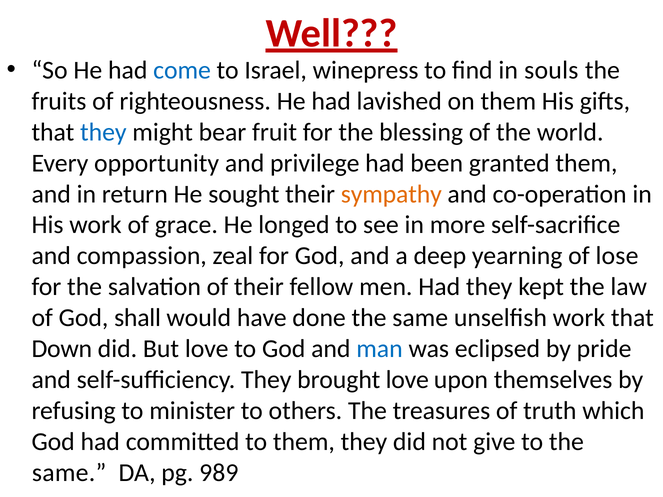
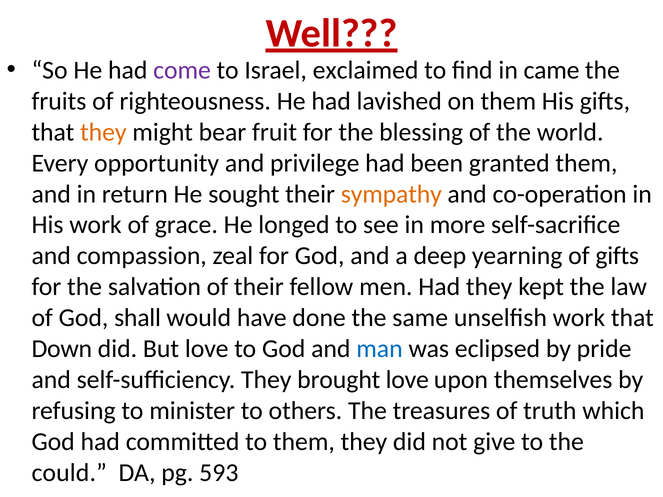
come colour: blue -> purple
winepress: winepress -> exclaimed
souls: souls -> came
they at (103, 132) colour: blue -> orange
of lose: lose -> gifts
same at (69, 473): same -> could
989: 989 -> 593
